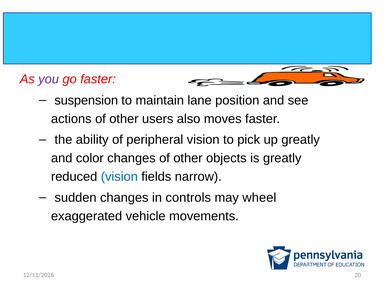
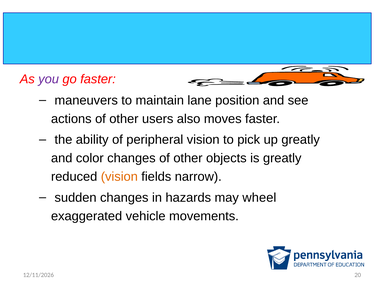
suspension: suspension -> maneuvers
vision at (119, 177) colour: blue -> orange
controls: controls -> hazards
